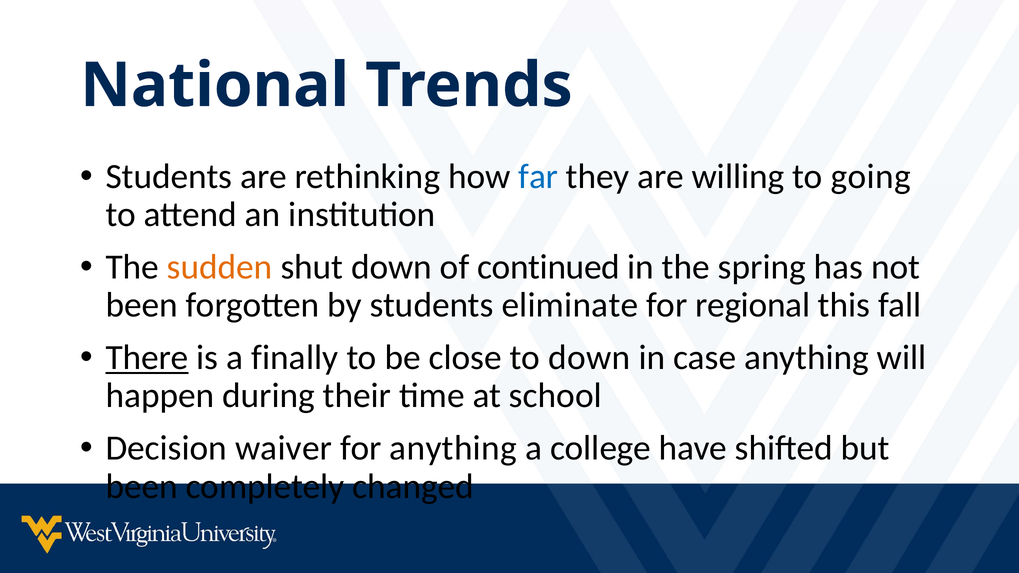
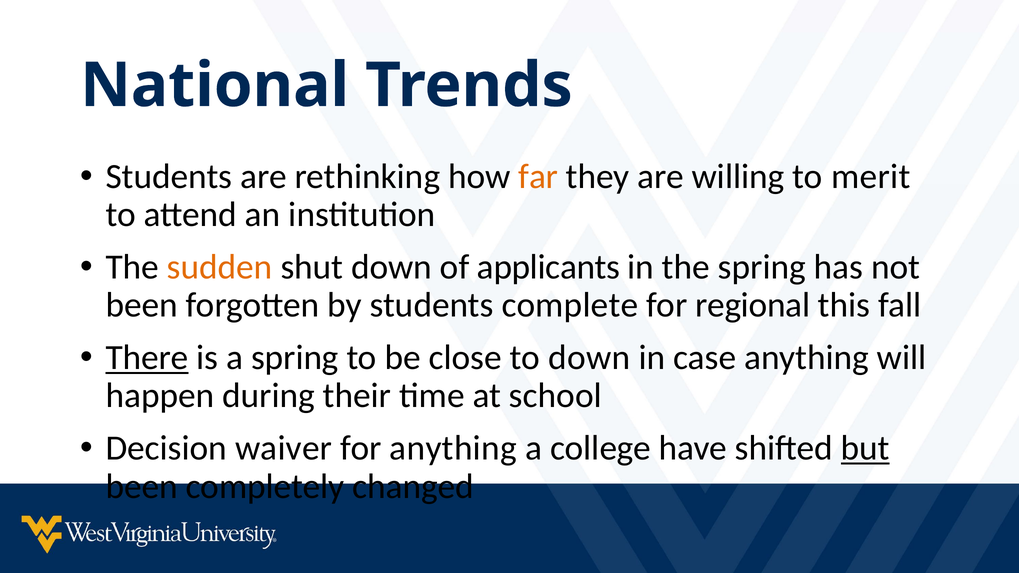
far colour: blue -> orange
going: going -> merit
continued: continued -> applicants
eliminate: eliminate -> complete
a finally: finally -> spring
but underline: none -> present
